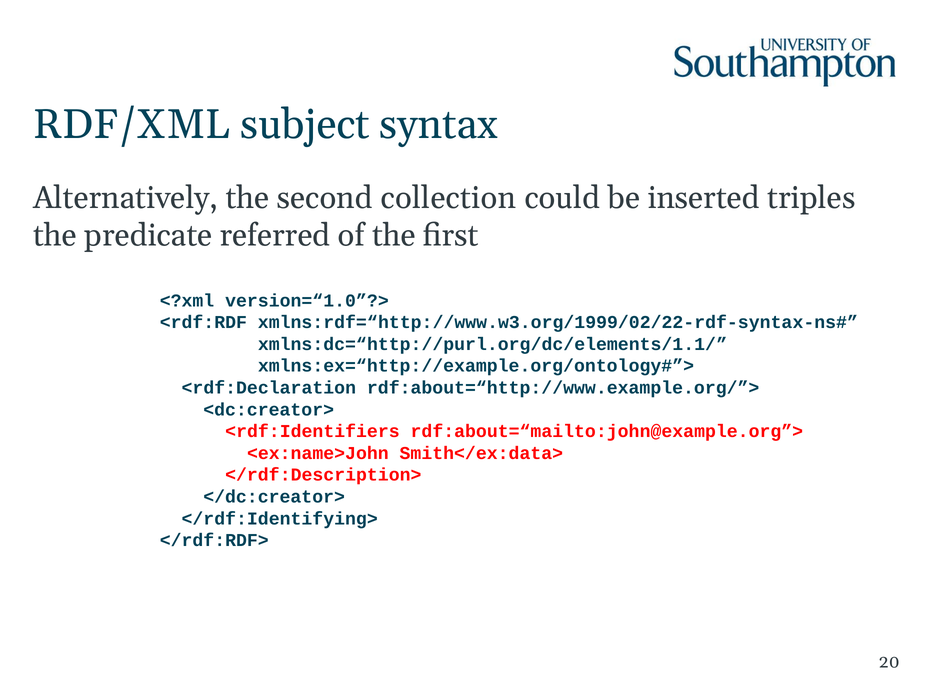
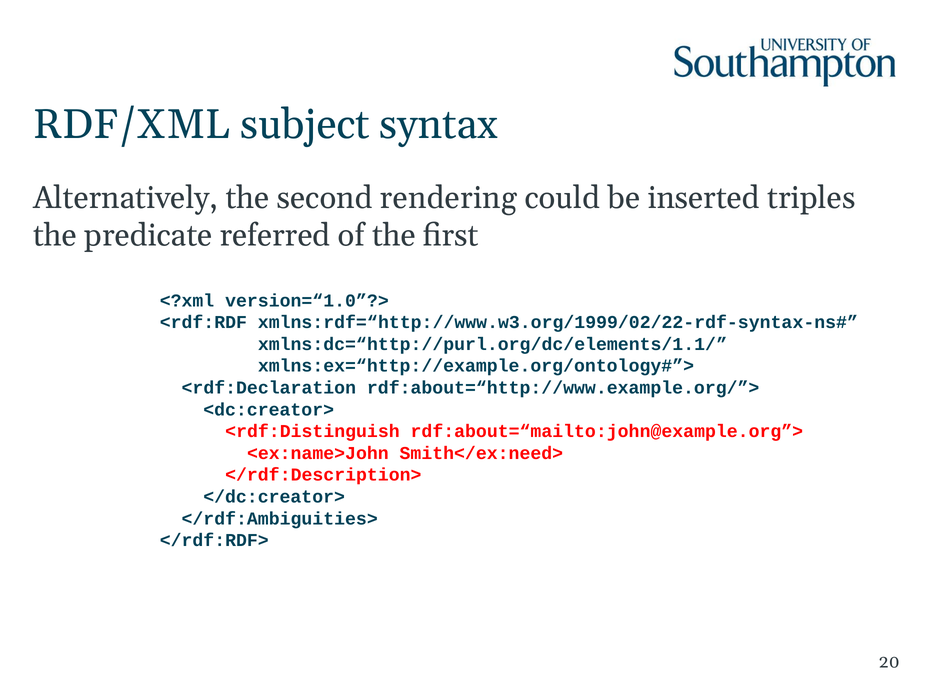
collection: collection -> rendering
<rdf:Identifiers: <rdf:Identifiers -> <rdf:Distinguish
Smith</ex:data>: Smith</ex:data> -> Smith</ex:need>
</rdf:Identifying>: </rdf:Identifying> -> </rdf:Ambiguities>
